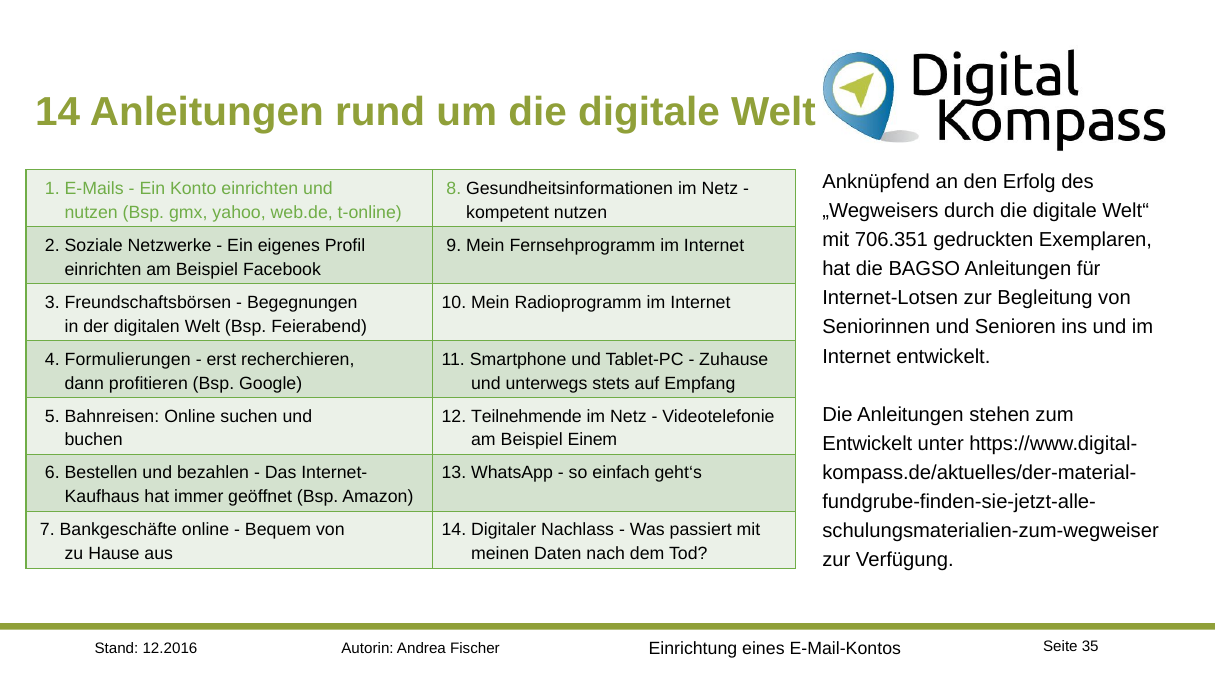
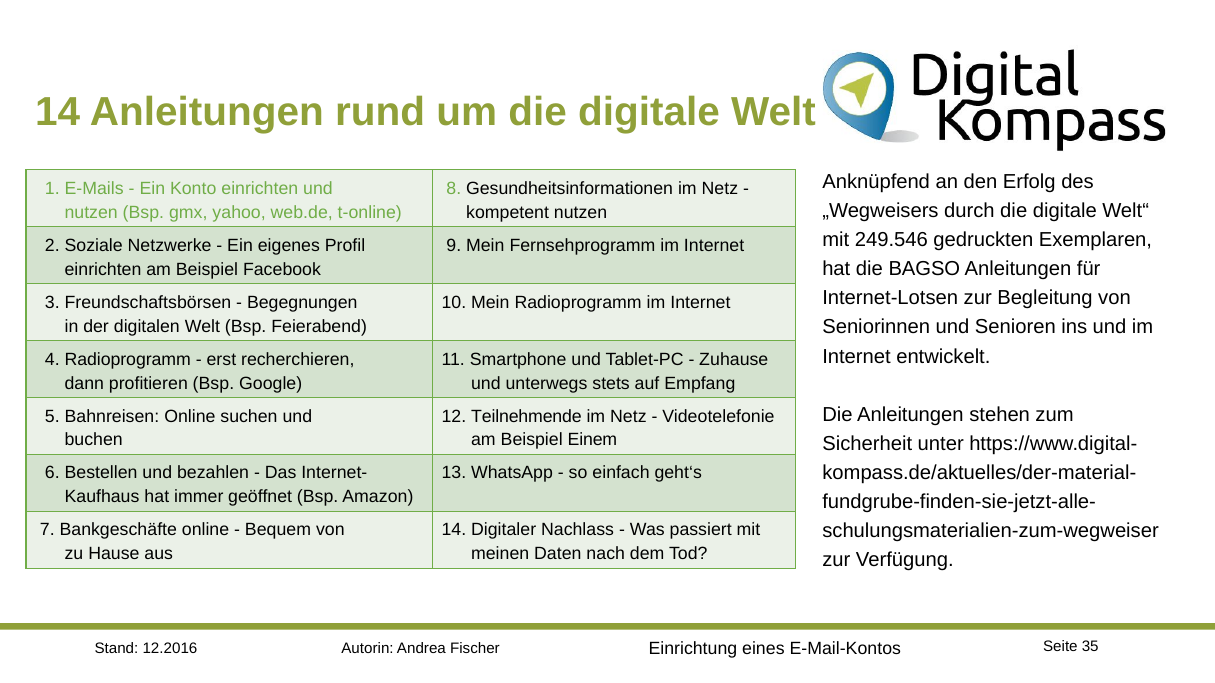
706.351: 706.351 -> 249.546
4 Formulierungen: Formulierungen -> Radioprogramm
Entwickelt at (867, 444): Entwickelt -> Sicherheit
